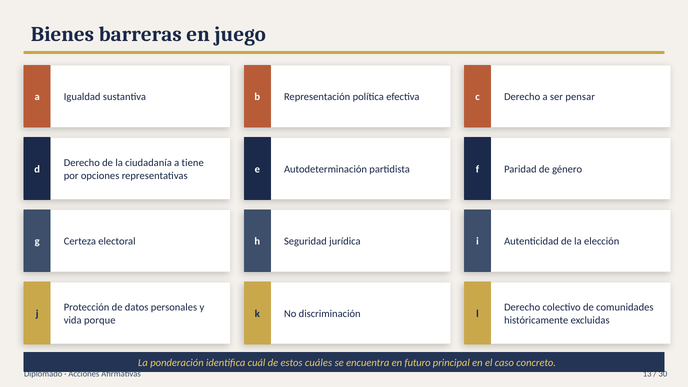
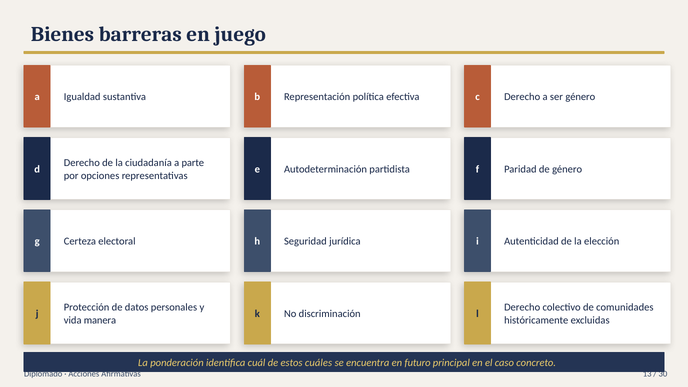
ser pensar: pensar -> género
tiene: tiene -> parte
porque: porque -> manera
